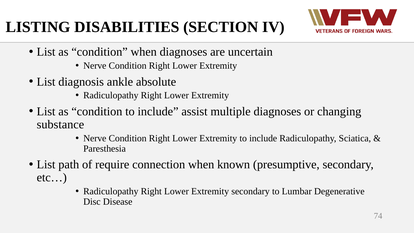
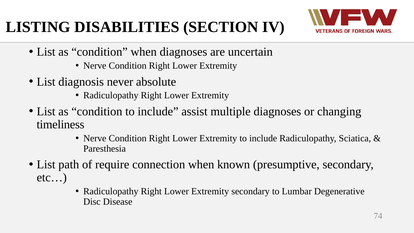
ankle: ankle -> never
substance: substance -> timeliness
